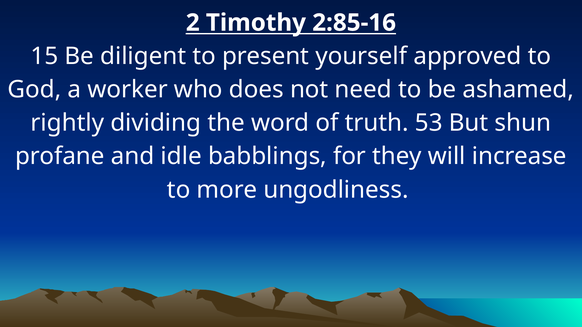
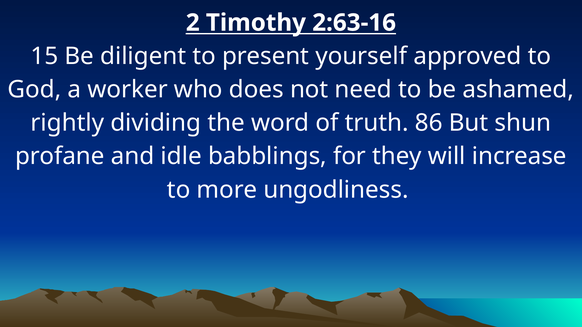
2:85-16: 2:85-16 -> 2:63-16
53: 53 -> 86
